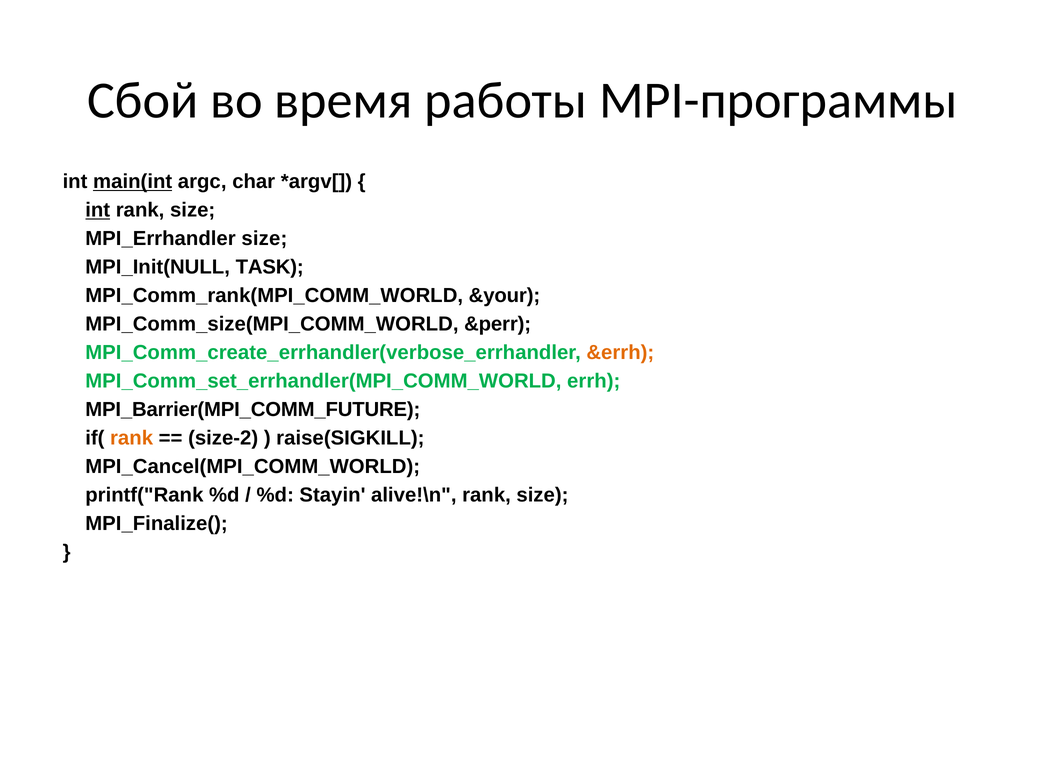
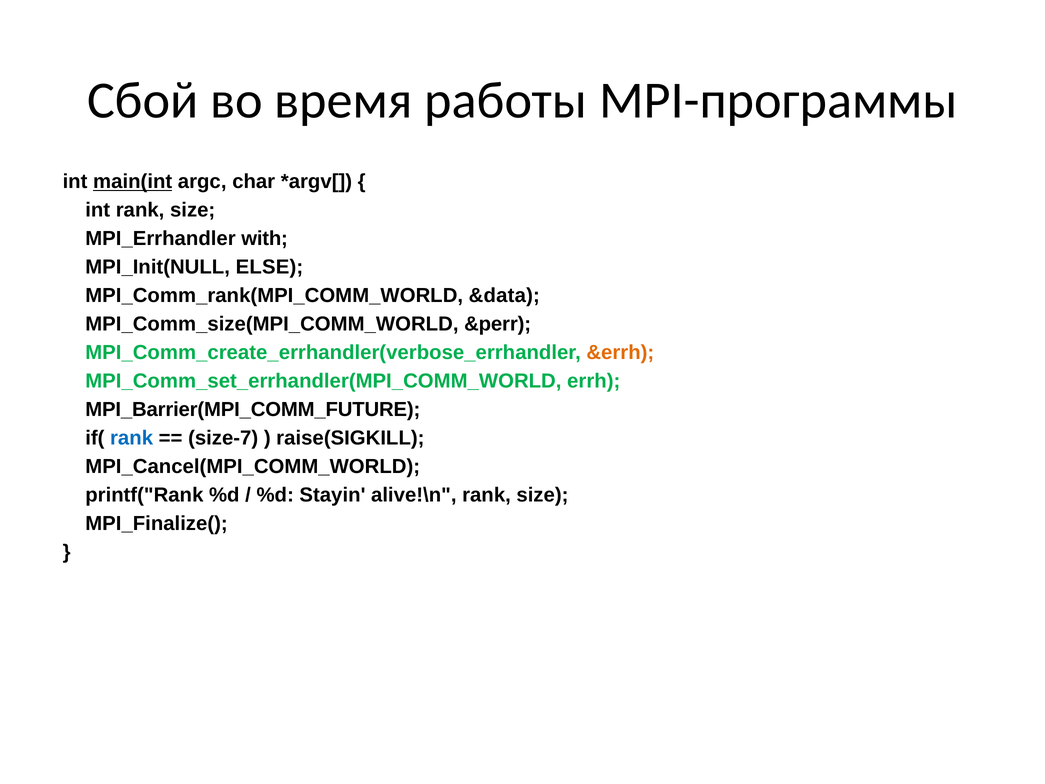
int at (98, 210) underline: present -> none
MPI_Errhandler size: size -> with
TASK: TASK -> ELSE
&your: &your -> &data
rank at (132, 438) colour: orange -> blue
size-2: size-2 -> size-7
